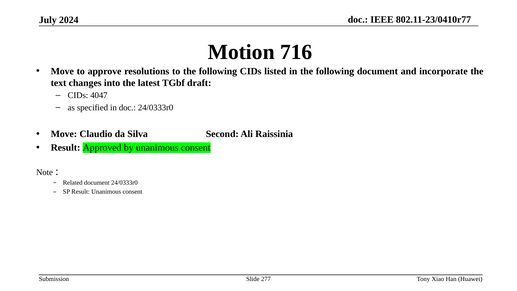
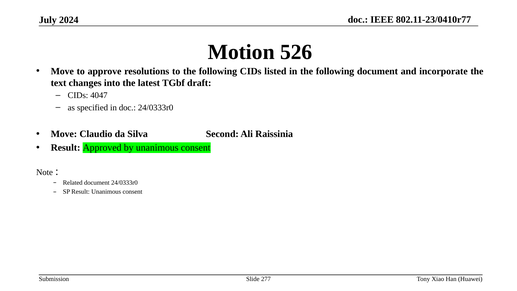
716: 716 -> 526
